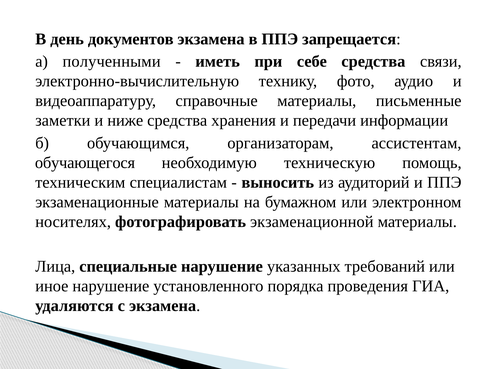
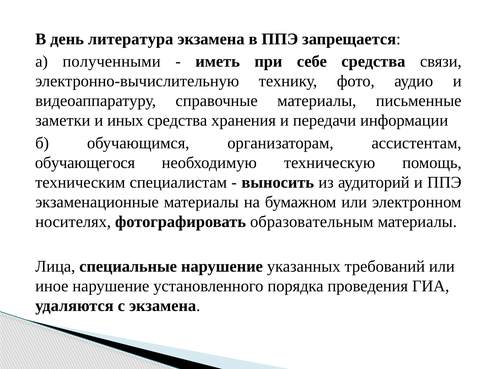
документов: документов -> литература
ниже: ниже -> иных
экзаменационной: экзаменационной -> образовательным
